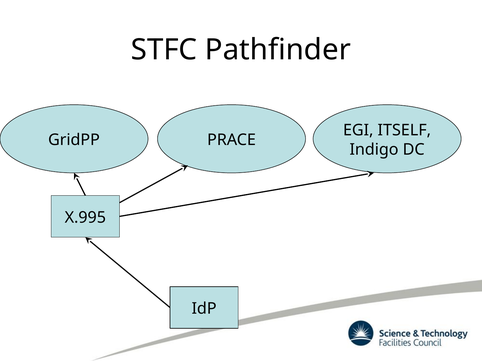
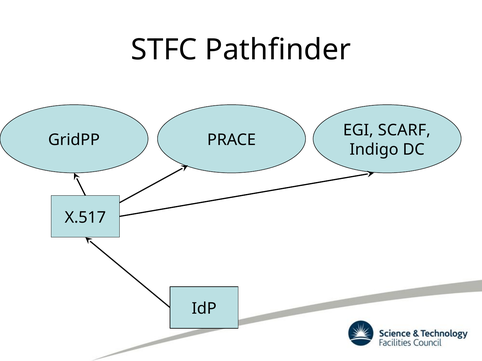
ITSELF: ITSELF -> SCARF
X.995: X.995 -> X.517
